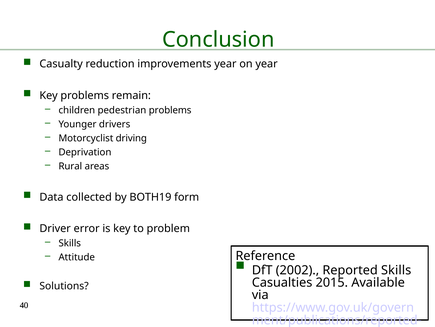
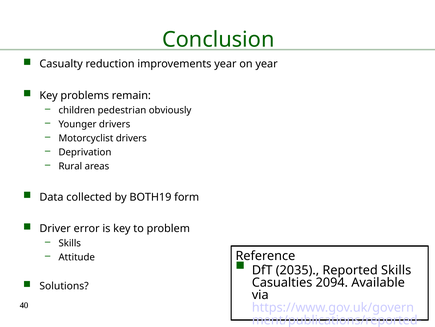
pedestrian problems: problems -> obviously
Motorcyclist driving: driving -> drivers
2002: 2002 -> 2035
2015: 2015 -> 2094
